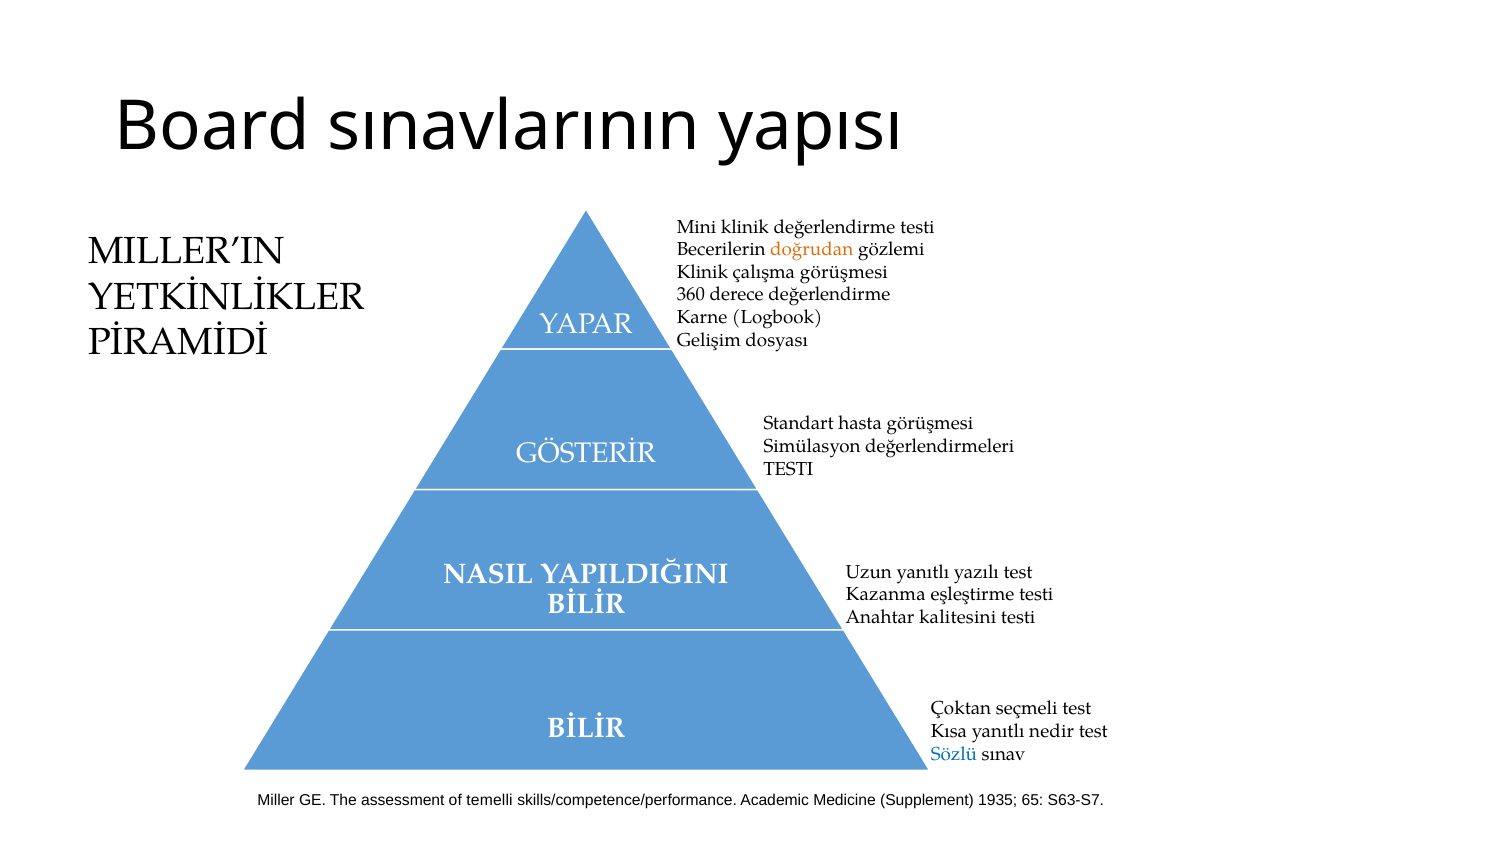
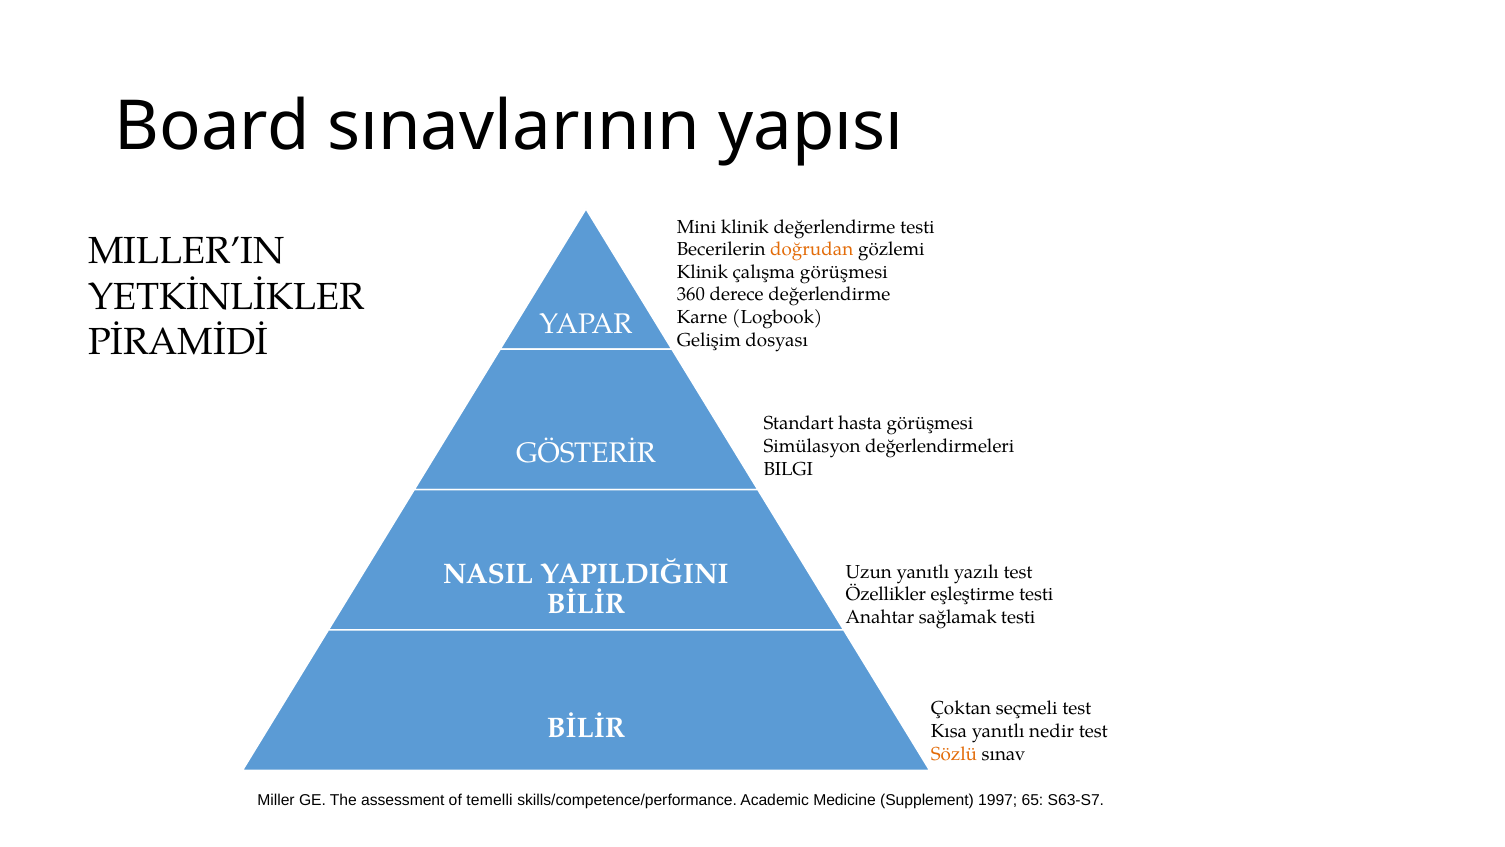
TESTI at (788, 469): TESTI -> BILGI
Kazanma: Kazanma -> Özellikler
kalitesini: kalitesini -> sağlamak
Sözlü colour: blue -> orange
1935: 1935 -> 1997
